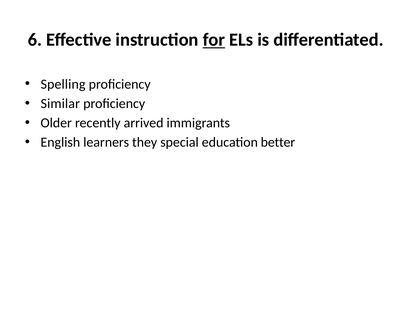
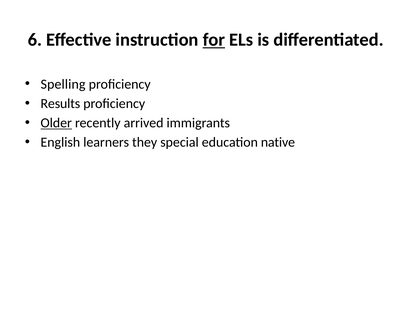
Similar: Similar -> Results
Older underline: none -> present
better: better -> native
